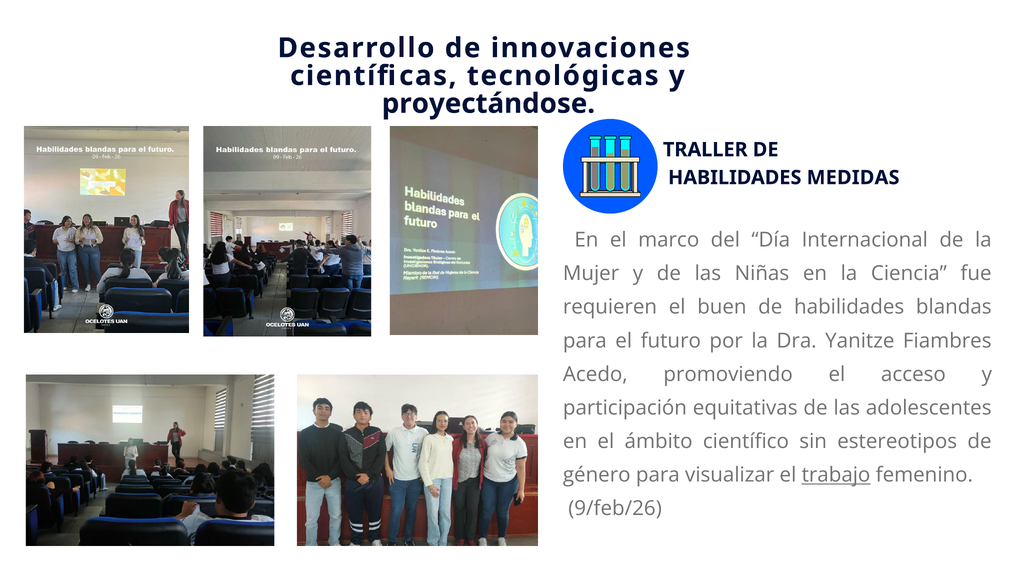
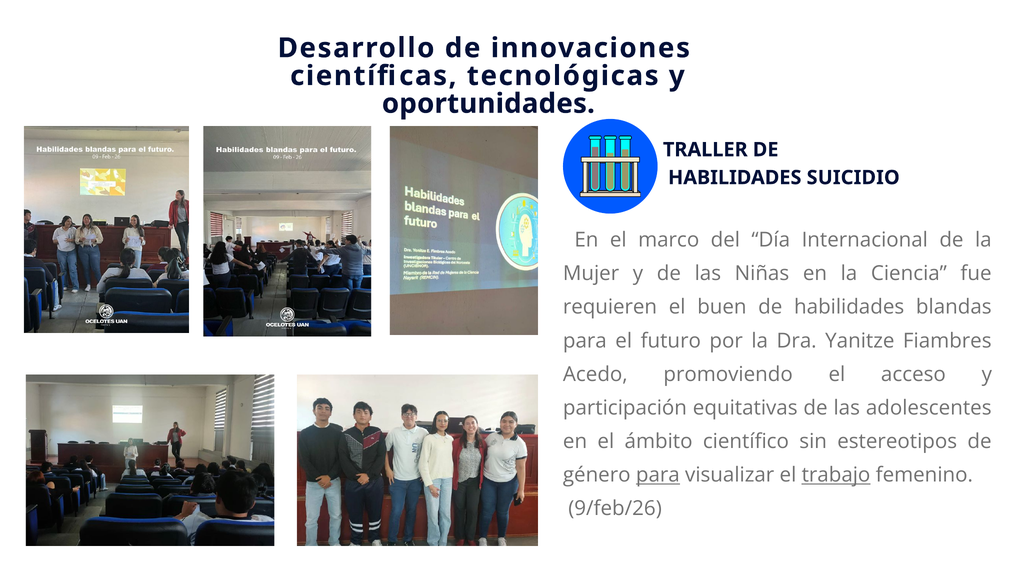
proyectándose: proyectándose -> oportunidades
MEDIDAS: MEDIDAS -> SUICIDIO
para at (658, 475) underline: none -> present
